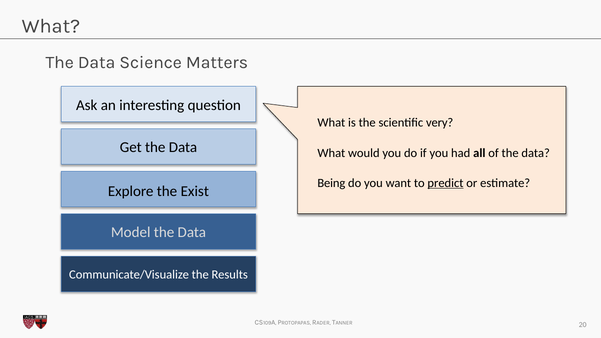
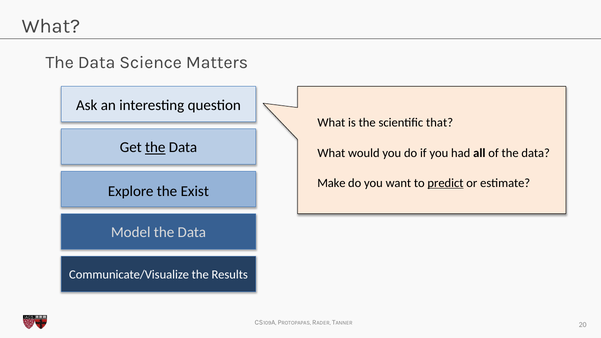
very: very -> that
the at (155, 147) underline: none -> present
Being: Being -> Make
